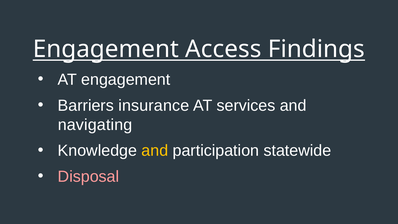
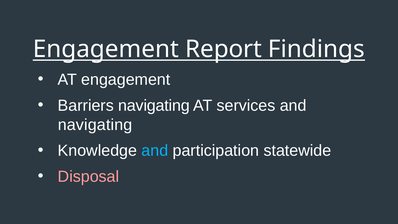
Access: Access -> Report
Barriers insurance: insurance -> navigating
and at (155, 151) colour: yellow -> light blue
